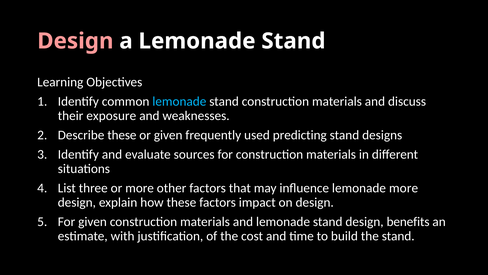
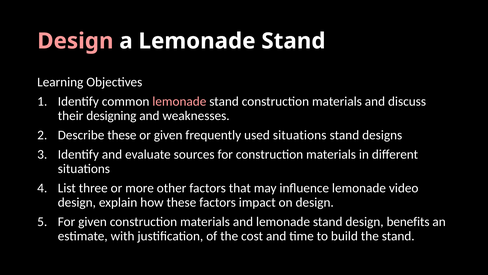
lemonade at (179, 101) colour: light blue -> pink
exposure: exposure -> designing
used predicting: predicting -> situations
lemonade more: more -> video
